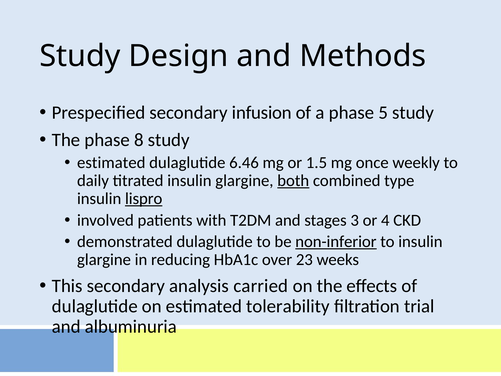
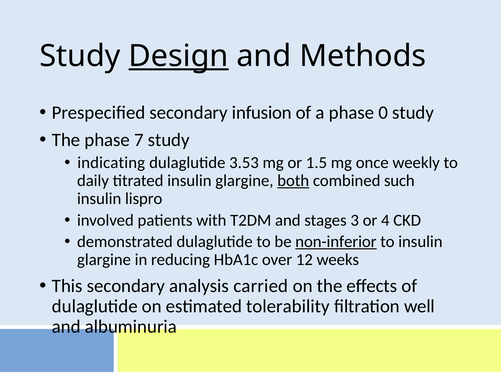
Design underline: none -> present
5: 5 -> 0
8: 8 -> 7
estimated at (111, 163): estimated -> indicating
6.46: 6.46 -> 3.53
type: type -> such
lispro underline: present -> none
23: 23 -> 12
trial: trial -> well
